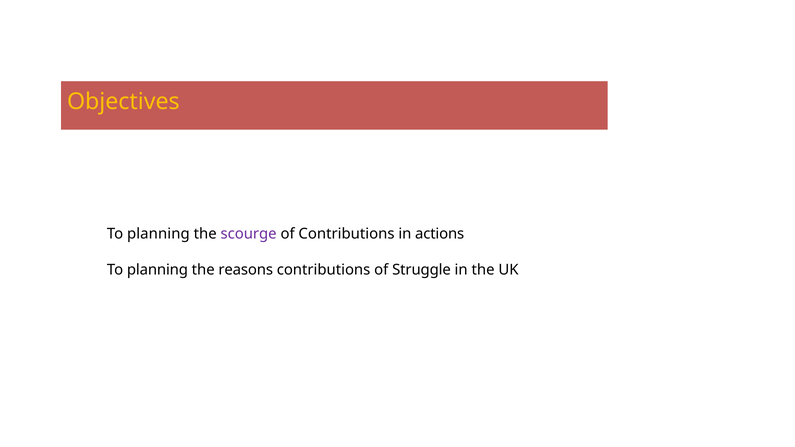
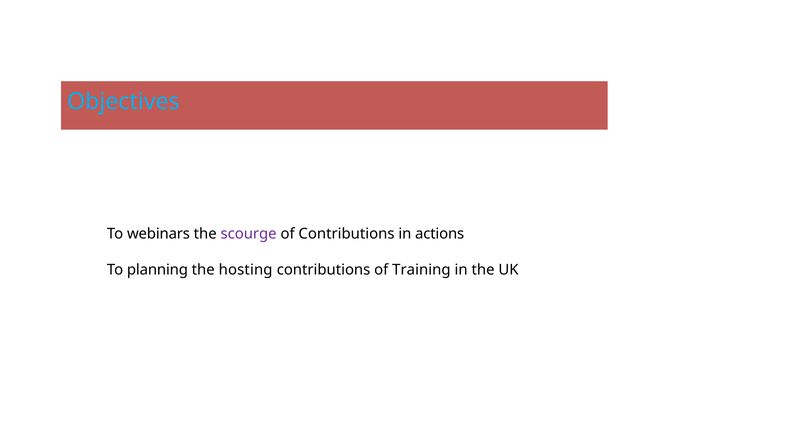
Objectives colour: yellow -> light blue
planning at (158, 234): planning -> webinars
reasons: reasons -> hosting
Struggle: Struggle -> Training
